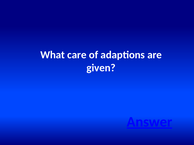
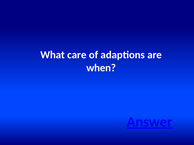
given: given -> when
